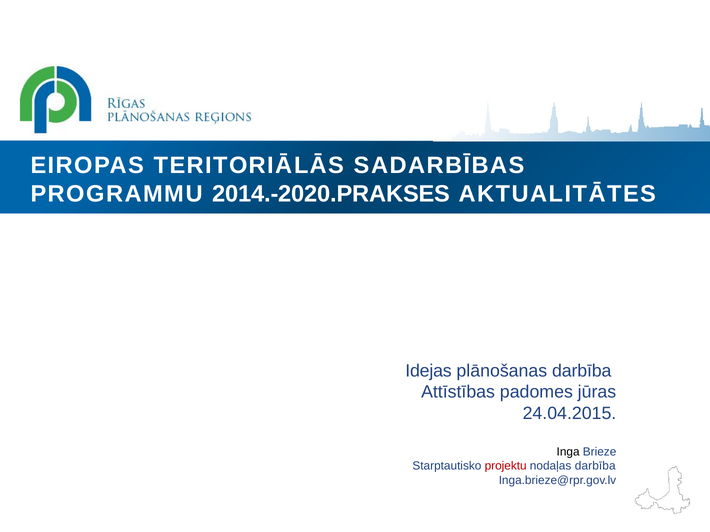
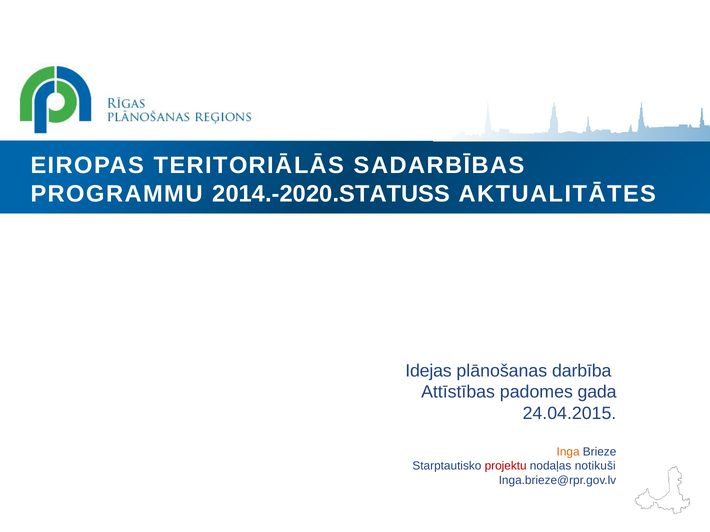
2014.-2020.PRAKSES: 2014.-2020.PRAKSES -> 2014.-2020.STATUSS
jūras: jūras -> gada
Inga colour: black -> orange
nodaļas darbība: darbība -> notikuši
